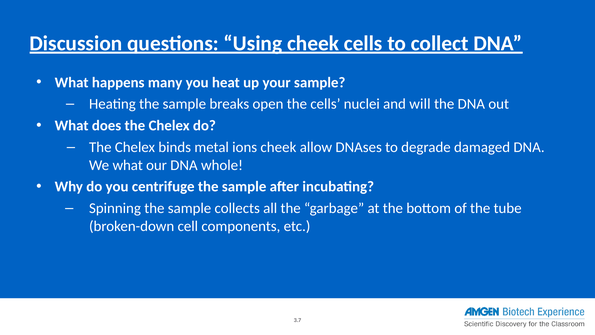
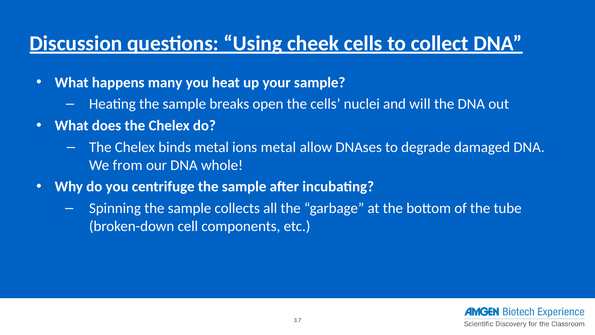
ions cheek: cheek -> metal
We what: what -> from
